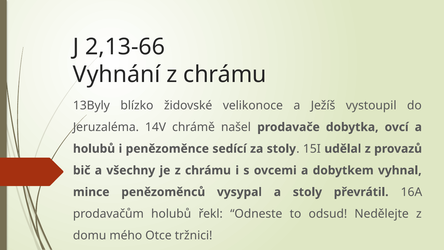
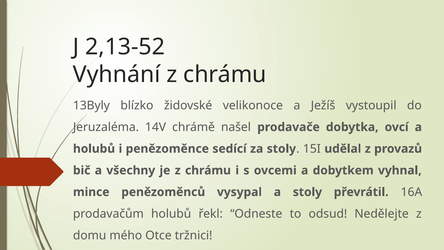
2,13-66: 2,13-66 -> 2,13-52
